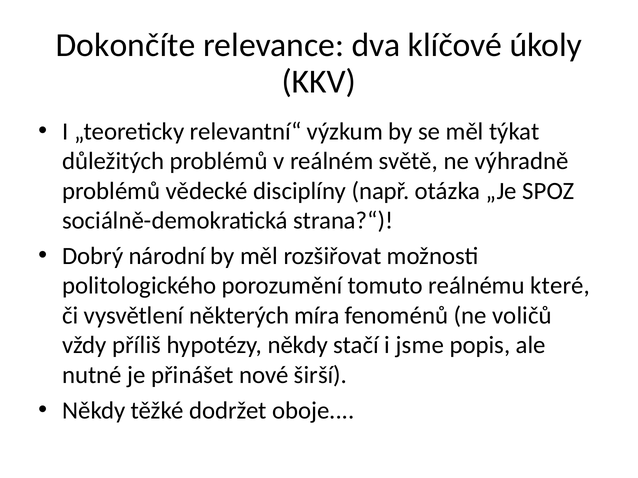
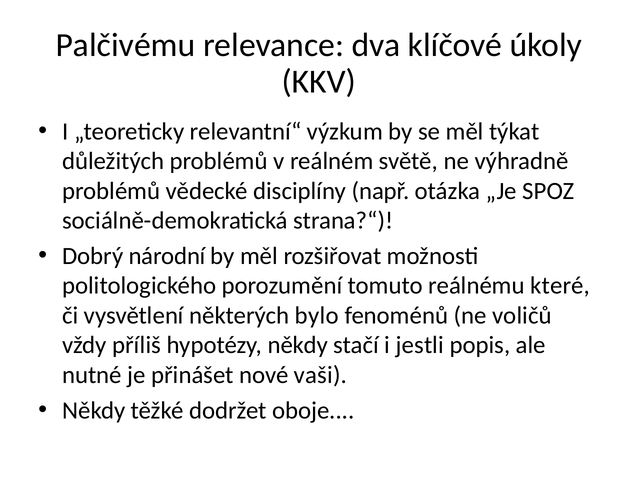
Dokončíte: Dokončíte -> Palčivému
míra: míra -> bylo
jsme: jsme -> jestli
širší: širší -> vaši
